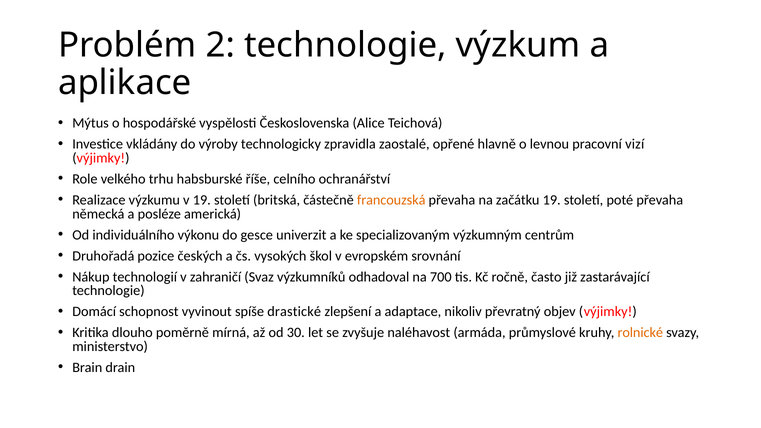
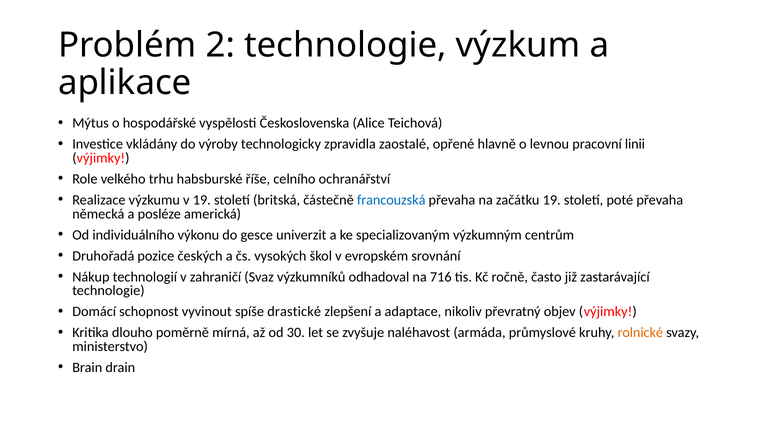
vizí: vizí -> linii
francouzská colour: orange -> blue
700: 700 -> 716
